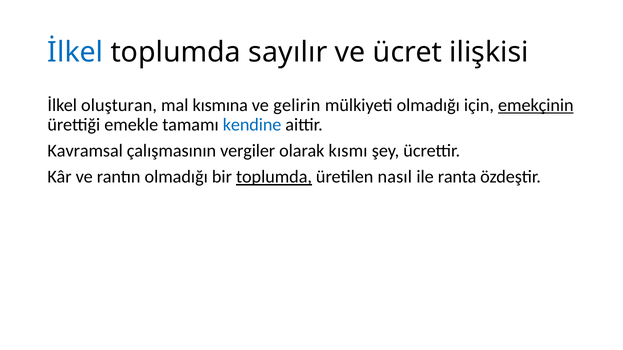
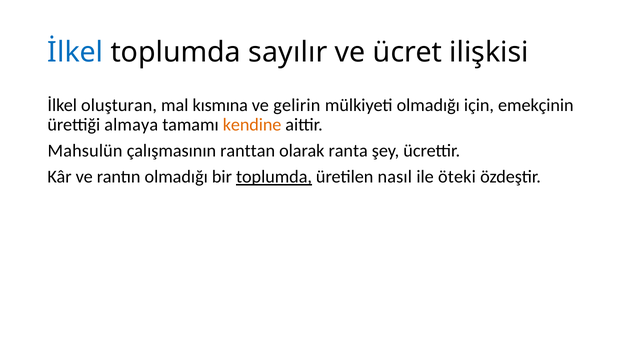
emekçinin underline: present -> none
emekle: emekle -> almaya
kendine colour: blue -> orange
Kavramsal: Kavramsal -> Mahsulün
vergiler: vergiler -> ranttan
kısmı: kısmı -> ranta
ranta: ranta -> öteki
